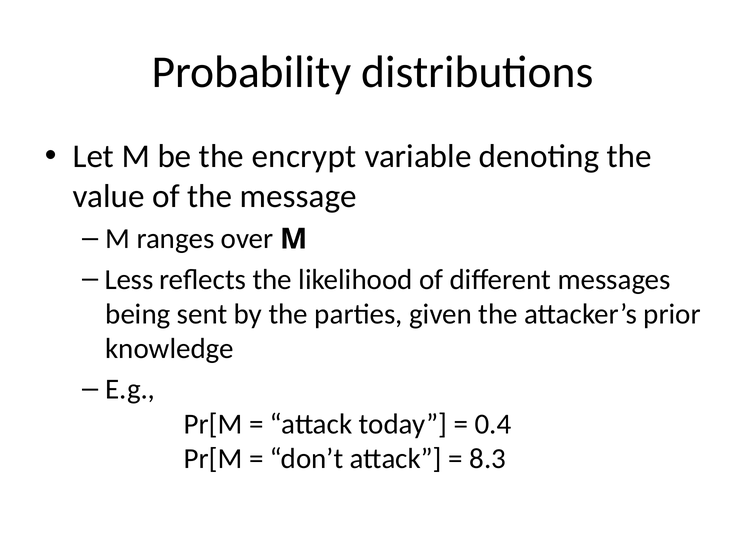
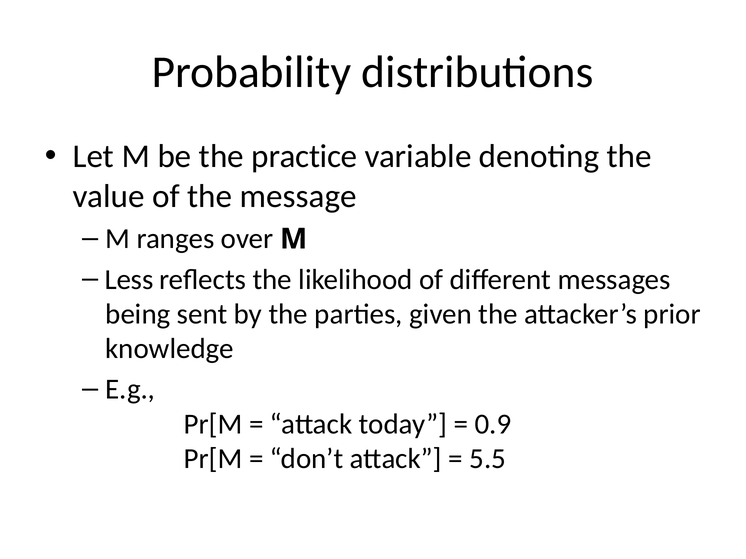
encrypt: encrypt -> practice
0.4: 0.4 -> 0.9
8.3: 8.3 -> 5.5
